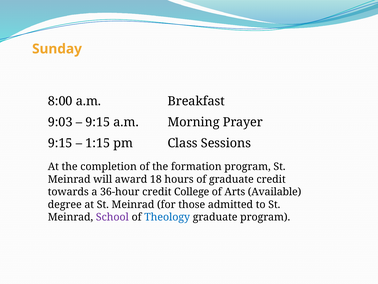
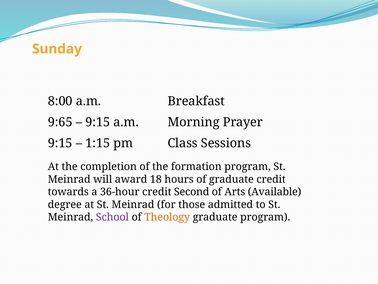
9:03: 9:03 -> 9:65
College: College -> Second
Theology colour: blue -> orange
